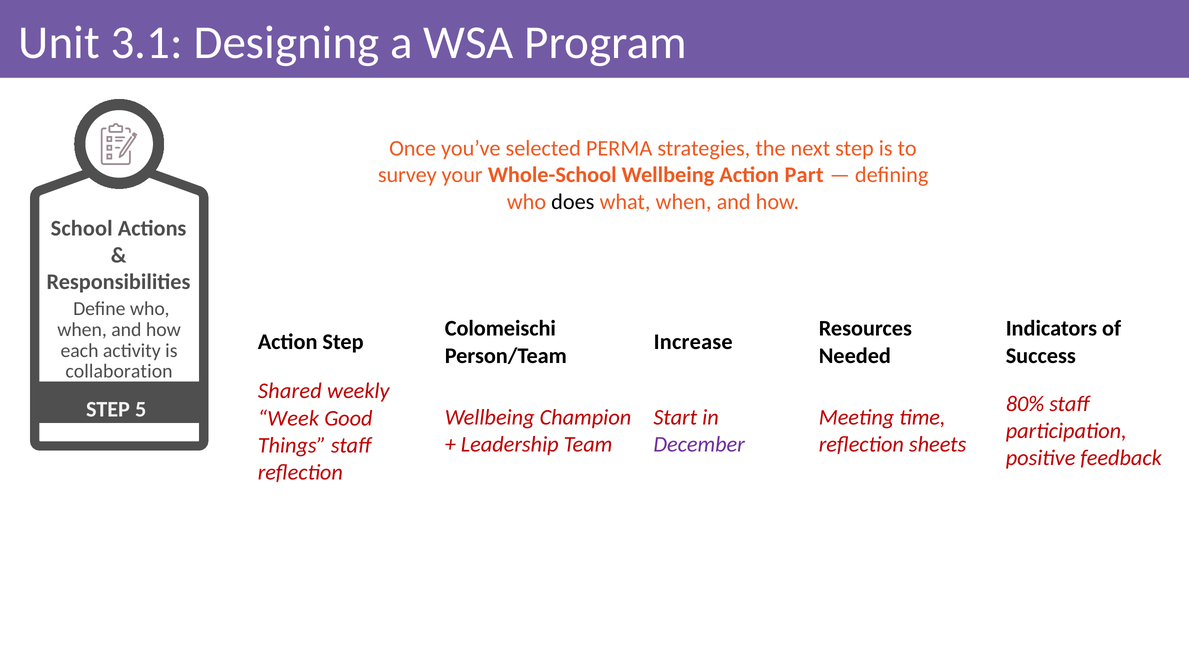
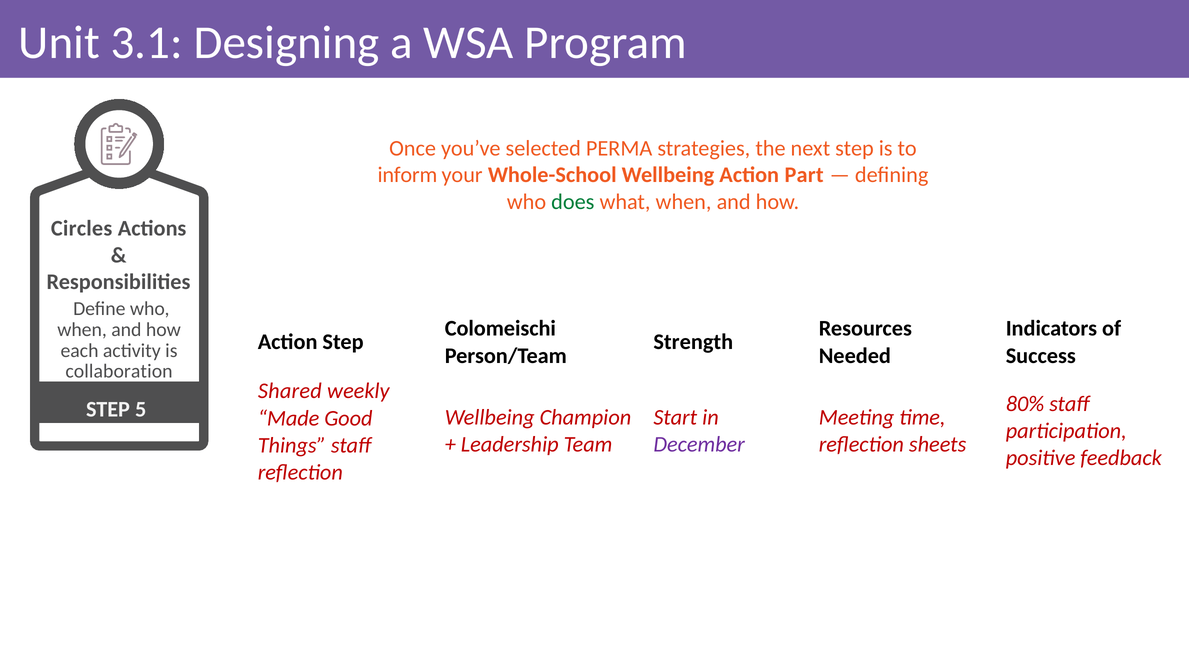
survey: survey -> inform
does colour: black -> green
School: School -> Circles
Increase: Increase -> Strength
Week: Week -> Made
